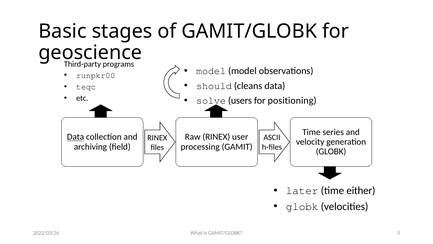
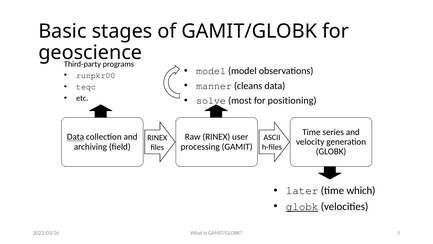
should: should -> manner
users: users -> most
either: either -> which
globk at (302, 206) underline: none -> present
